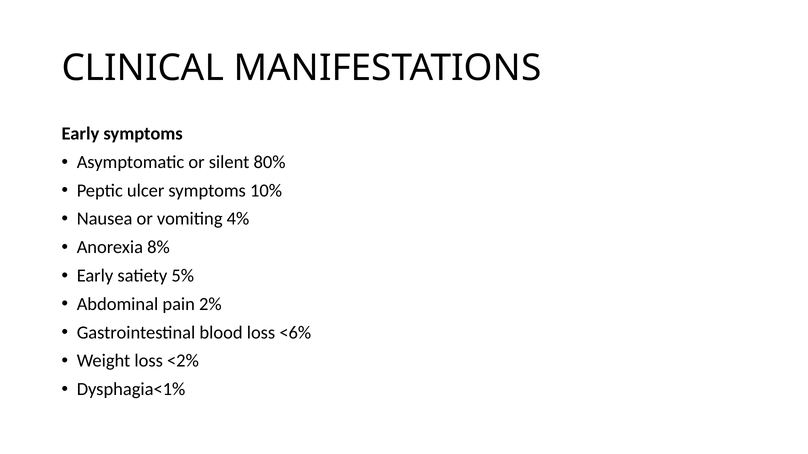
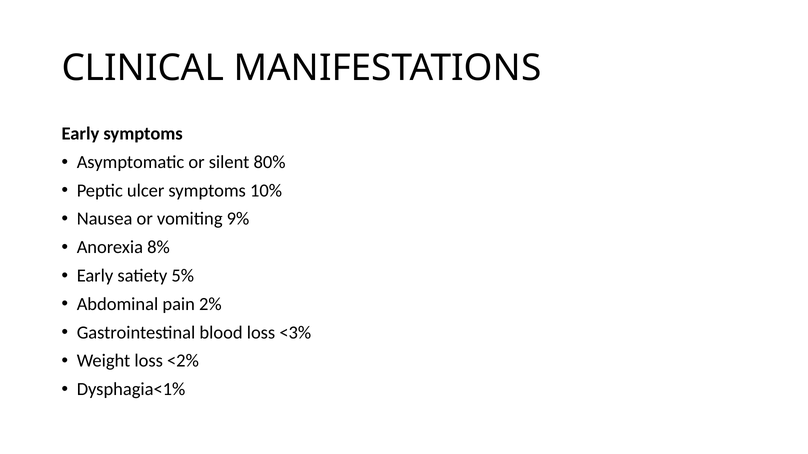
4%: 4% -> 9%
<6%: <6% -> <3%
